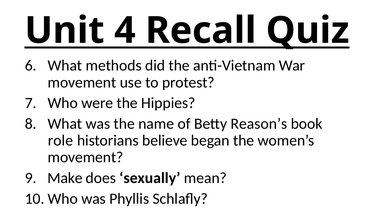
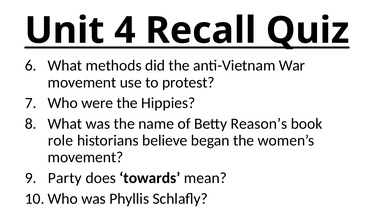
Make: Make -> Party
sexually: sexually -> towards
